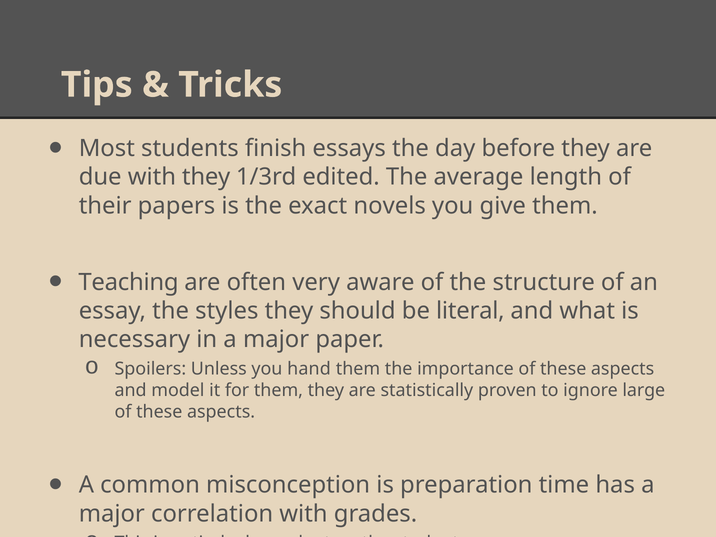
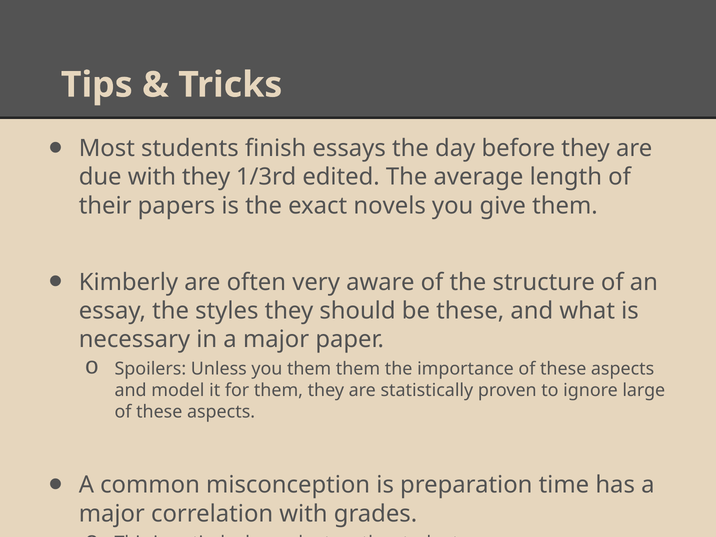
Teaching: Teaching -> Kimberly
be literal: literal -> these
you hand: hand -> them
